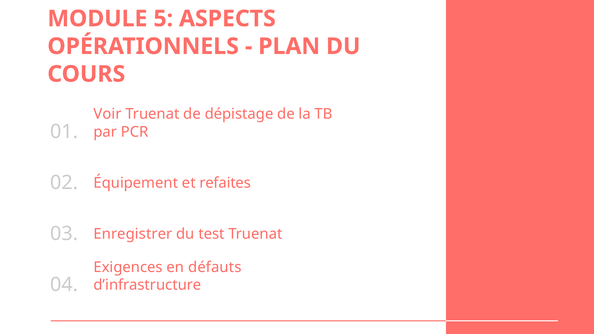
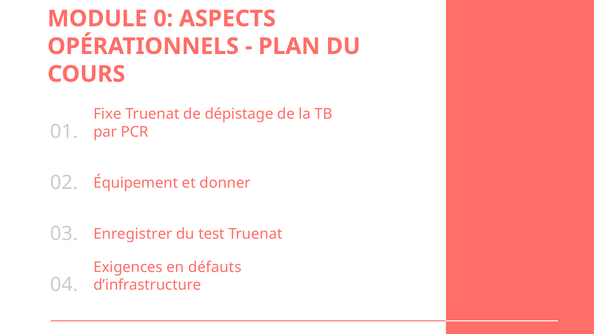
5: 5 -> 0
Voir: Voir -> Fixe
refaites: refaites -> donner
